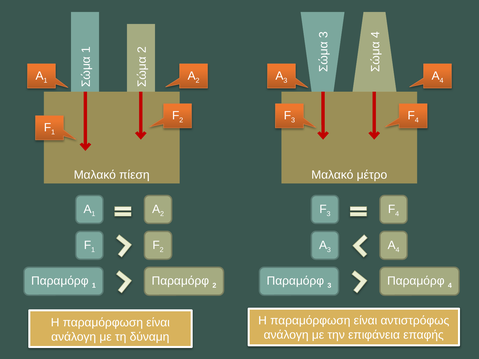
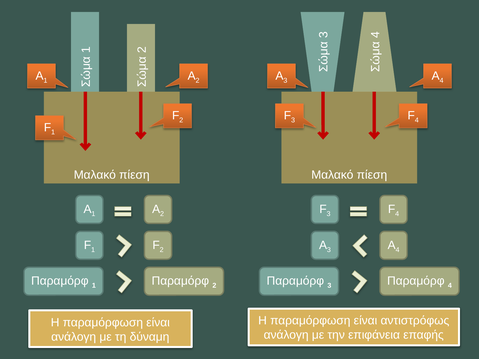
μέτρο at (372, 175): μέτρο -> πίεση
